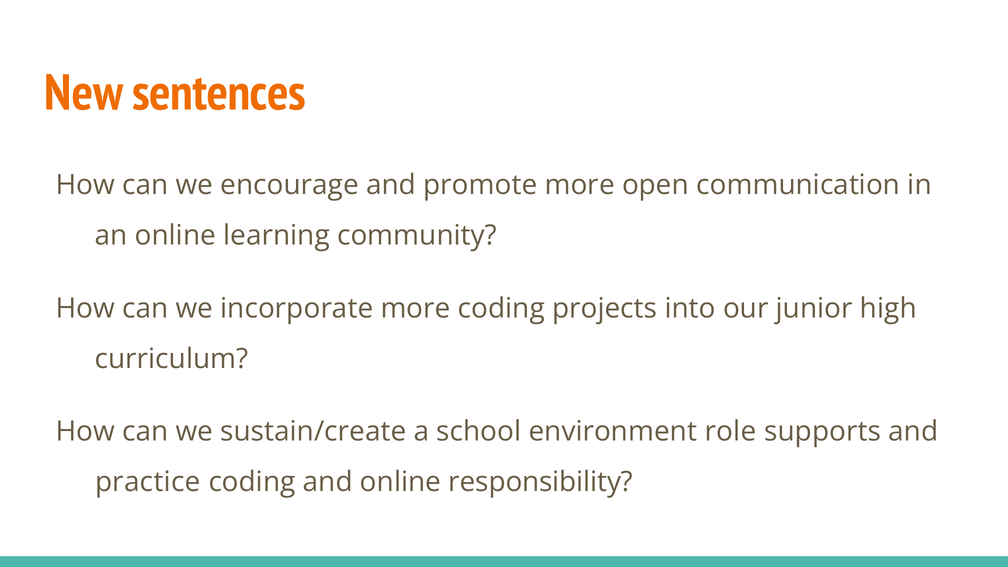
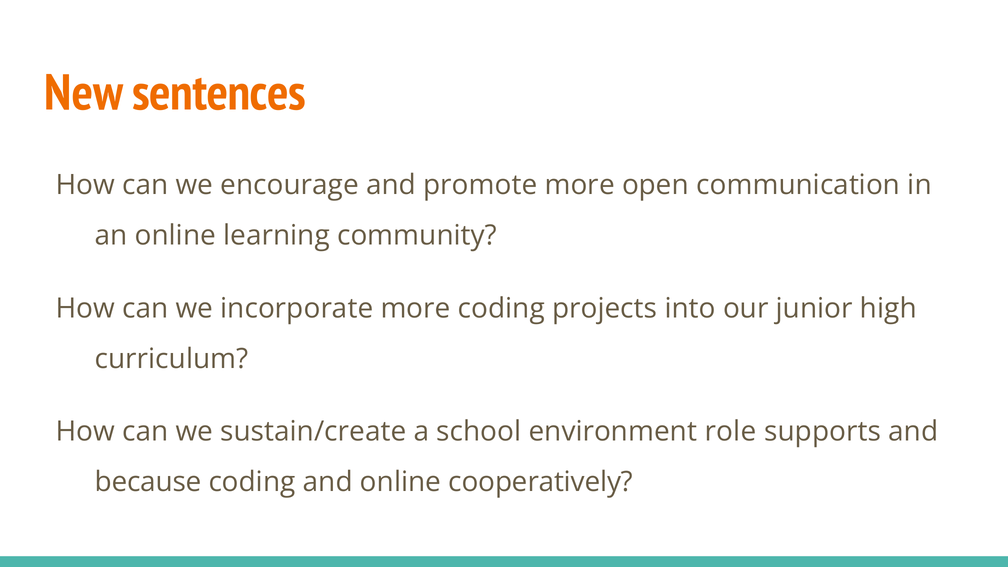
practice: practice -> because
responsibility: responsibility -> cooperatively
